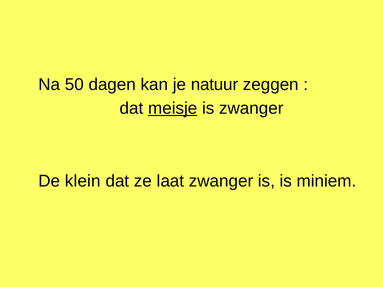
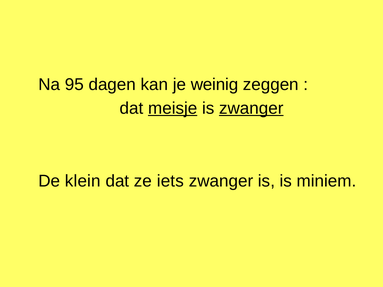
50: 50 -> 95
natuur: natuur -> weinig
zwanger at (251, 108) underline: none -> present
laat: laat -> iets
